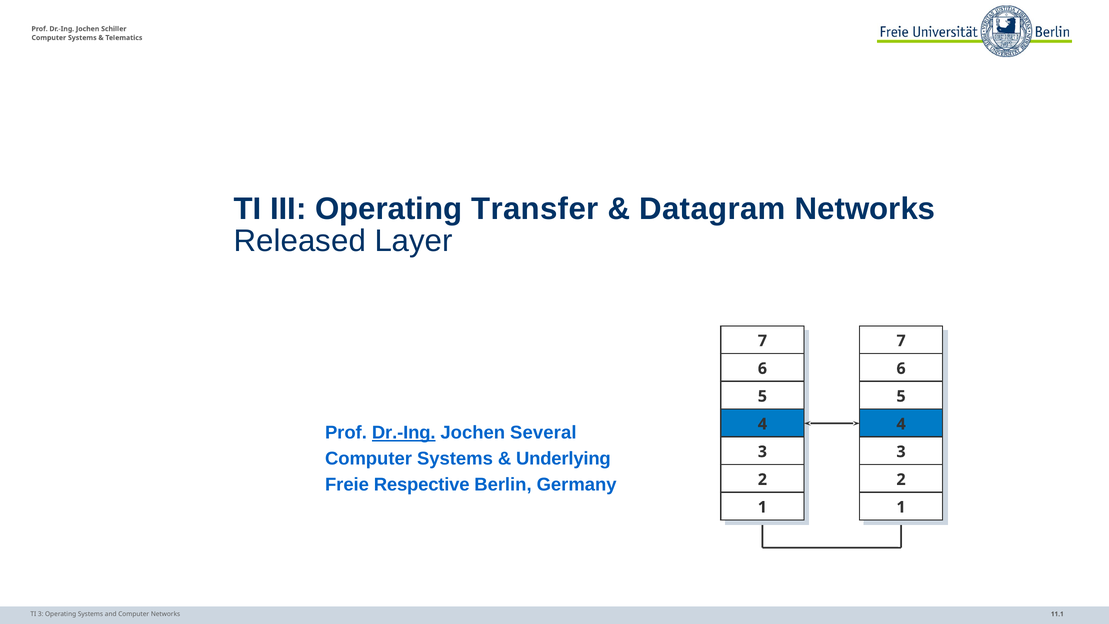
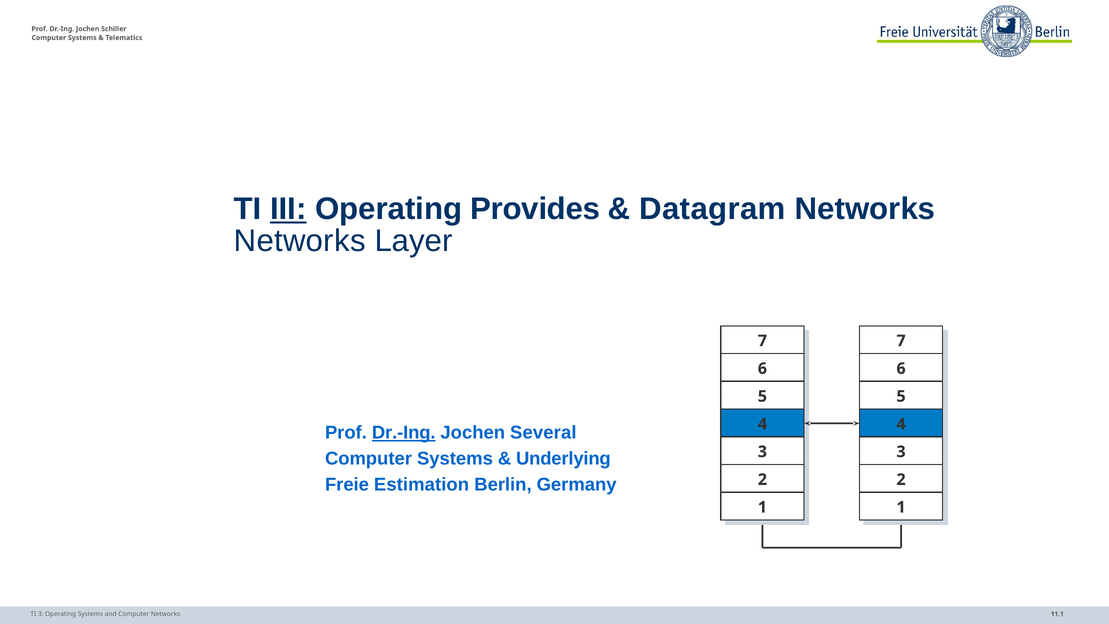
III underline: none -> present
Transfer: Transfer -> Provides
Released at (300, 241): Released -> Networks
Respective: Respective -> Estimation
